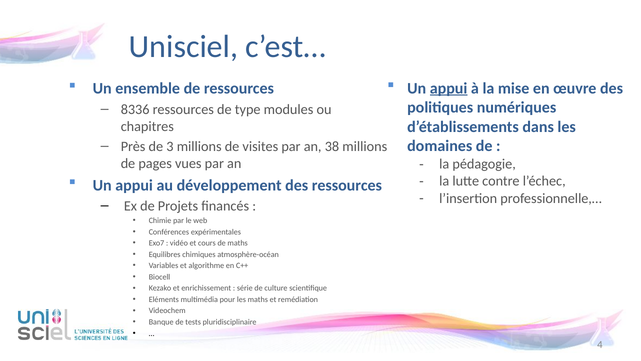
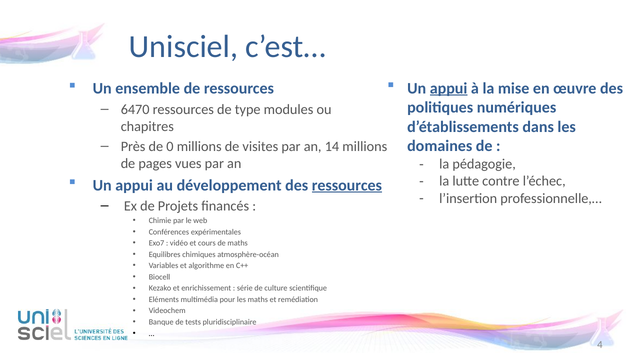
8336: 8336 -> 6470
3: 3 -> 0
38: 38 -> 14
ressources at (347, 185) underline: none -> present
